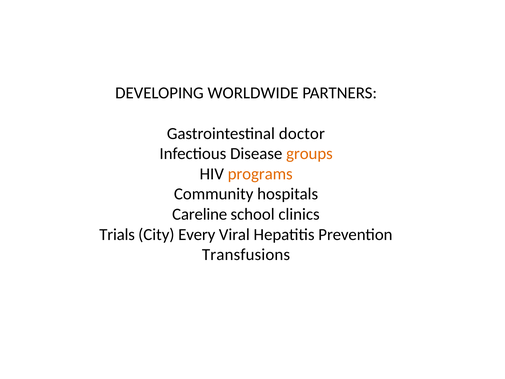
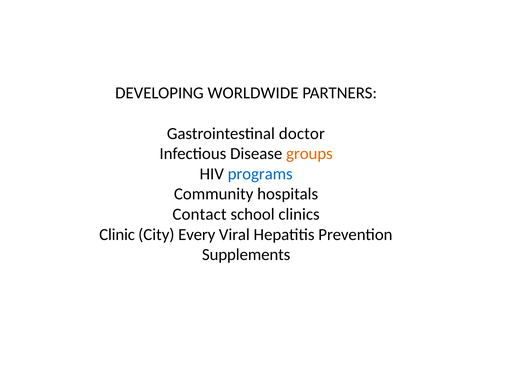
programs colour: orange -> blue
Careline: Careline -> Contact
Trials: Trials -> Clinic
Transfusions: Transfusions -> Supplements
